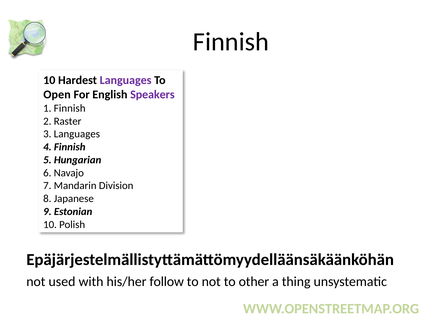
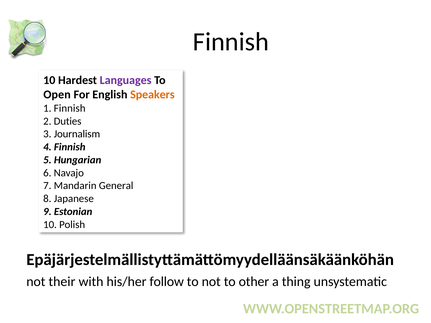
Speakers colour: purple -> orange
Raster: Raster -> Duties
3 Languages: Languages -> Journalism
Division: Division -> General
used: used -> their
